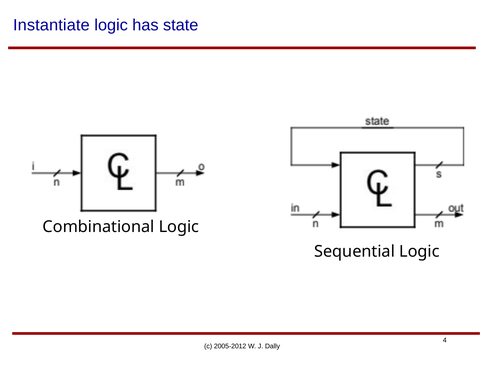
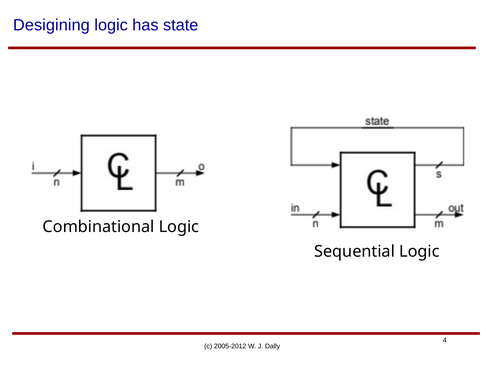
Instantiate: Instantiate -> Desigining
